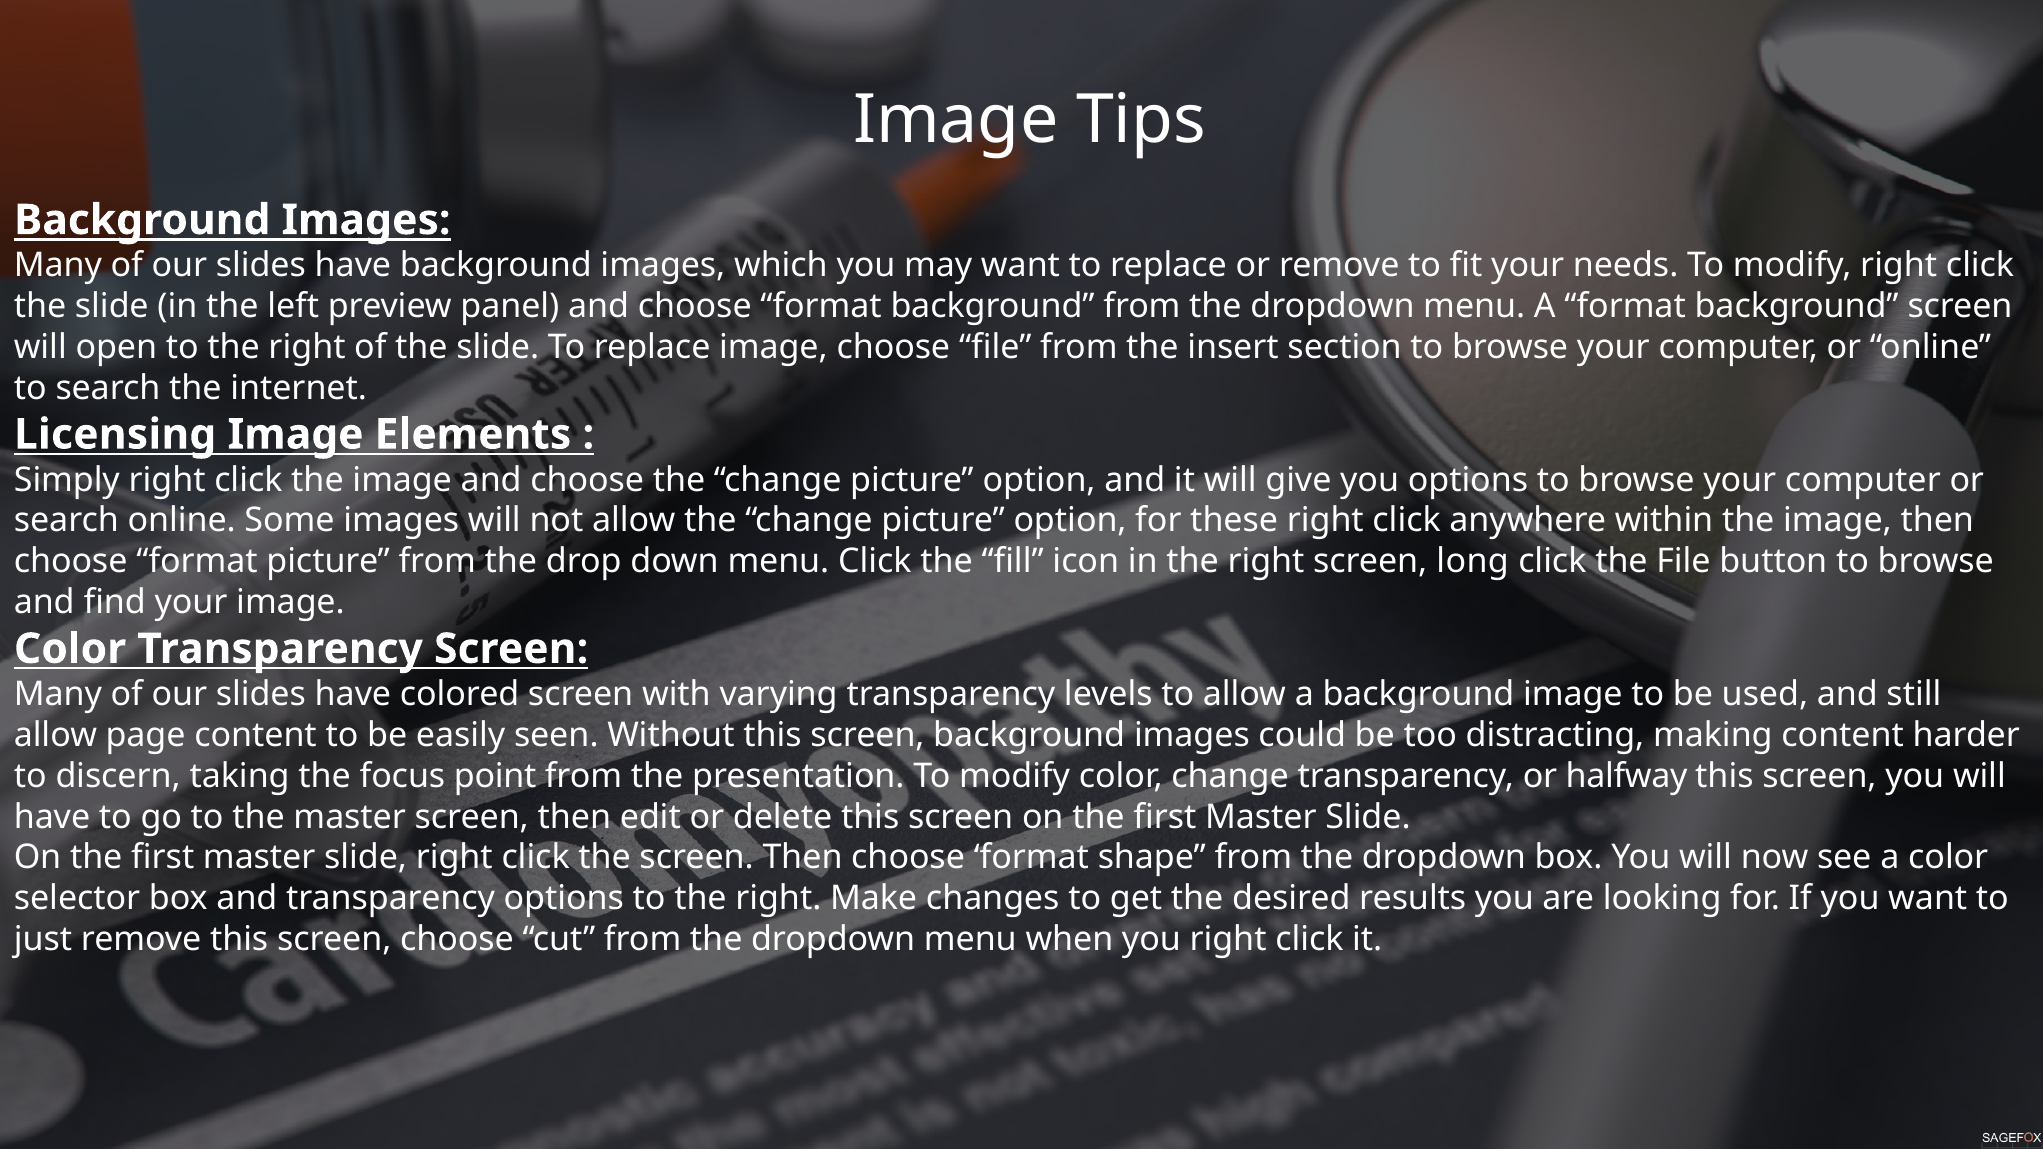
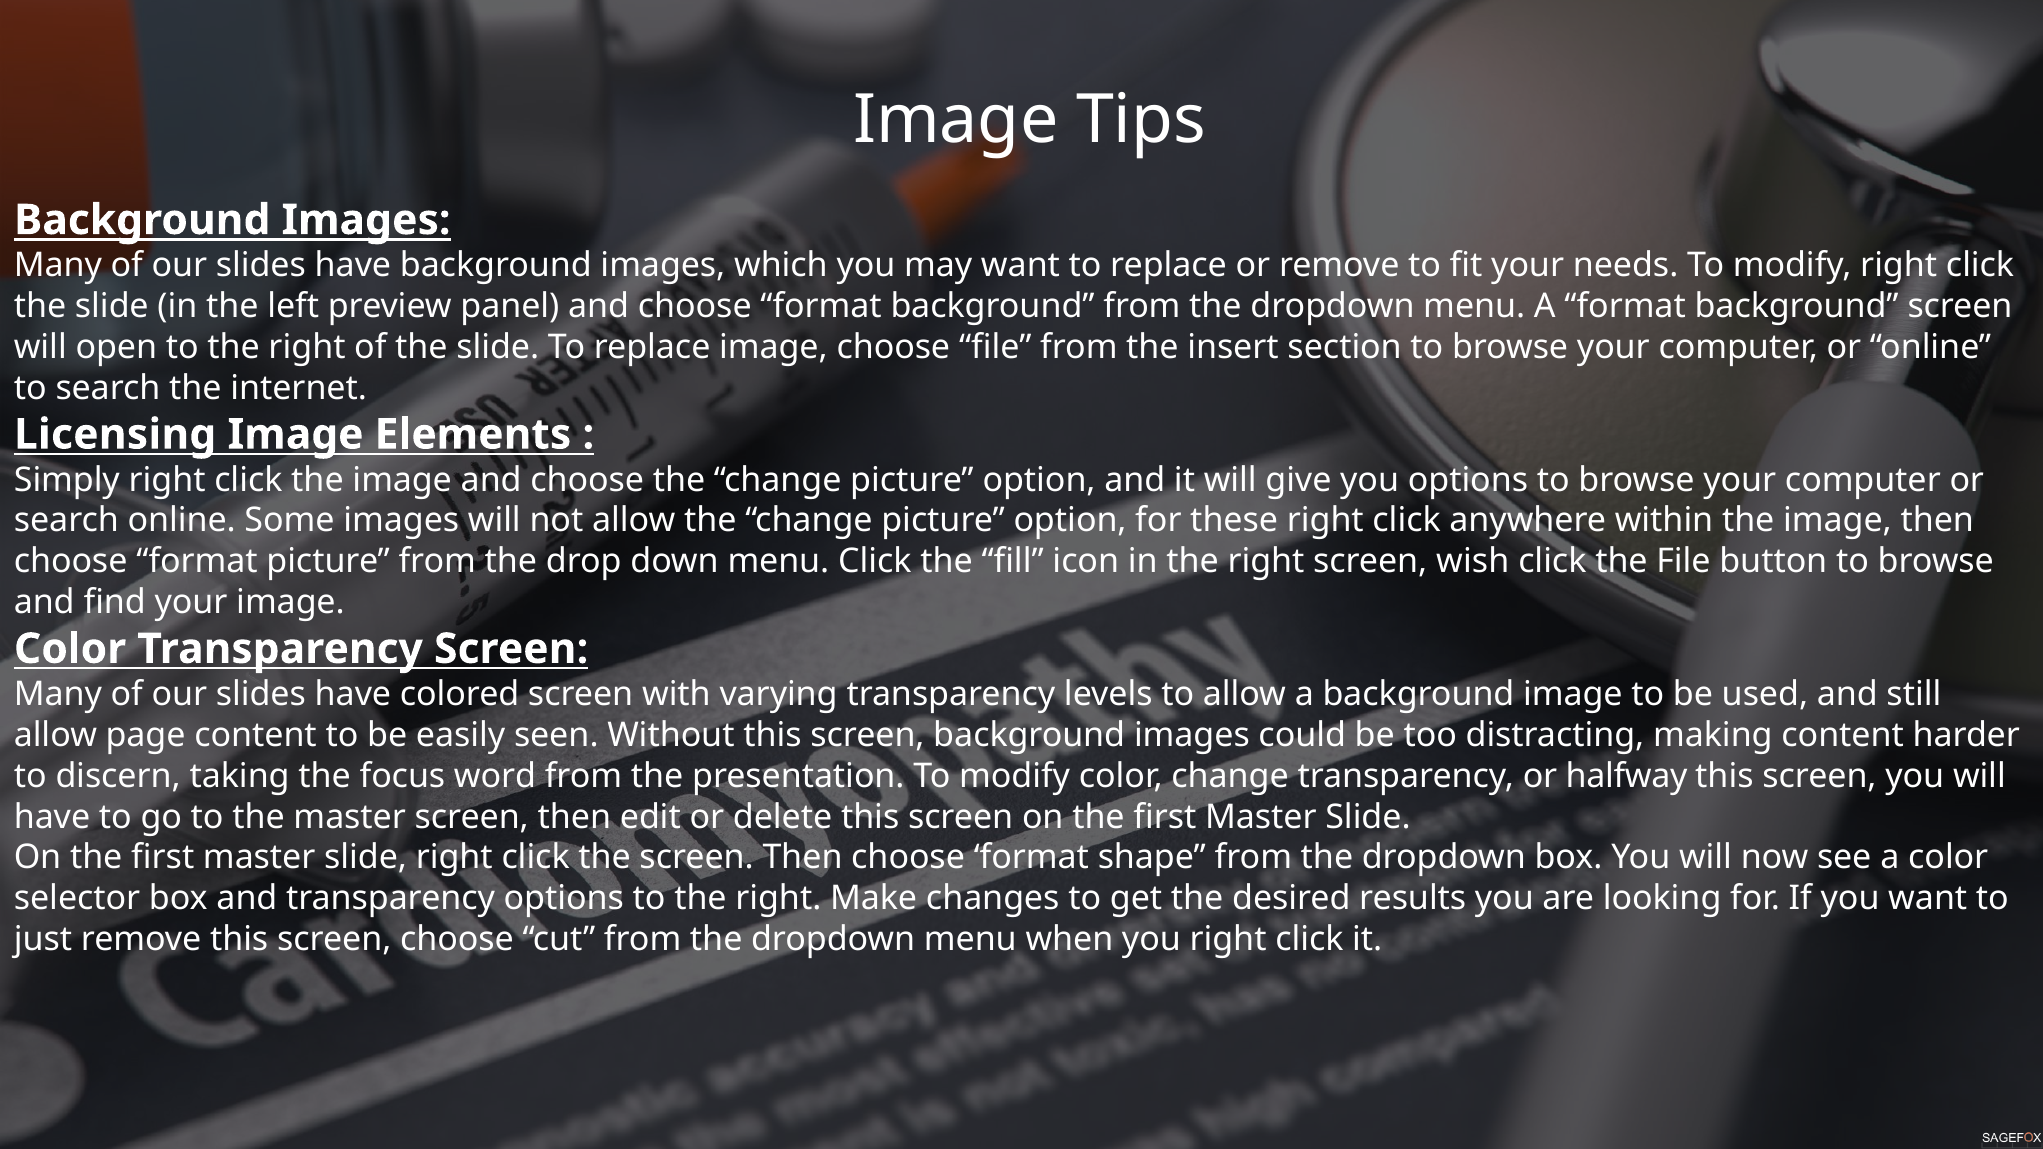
long: long -> wish
point: point -> word
